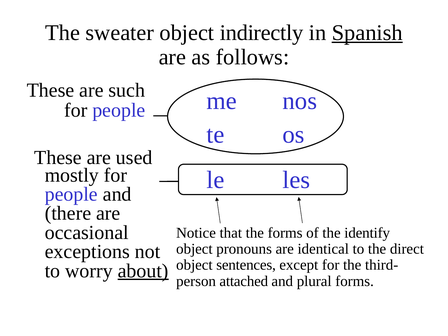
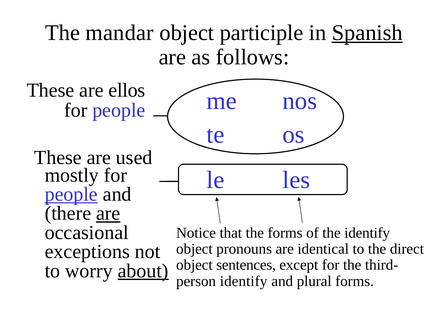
sweater: sweater -> mandar
indirectly: indirectly -> participle
such: such -> ellos
people at (71, 194) underline: none -> present
are at (108, 213) underline: none -> present
attached at (244, 281): attached -> identify
